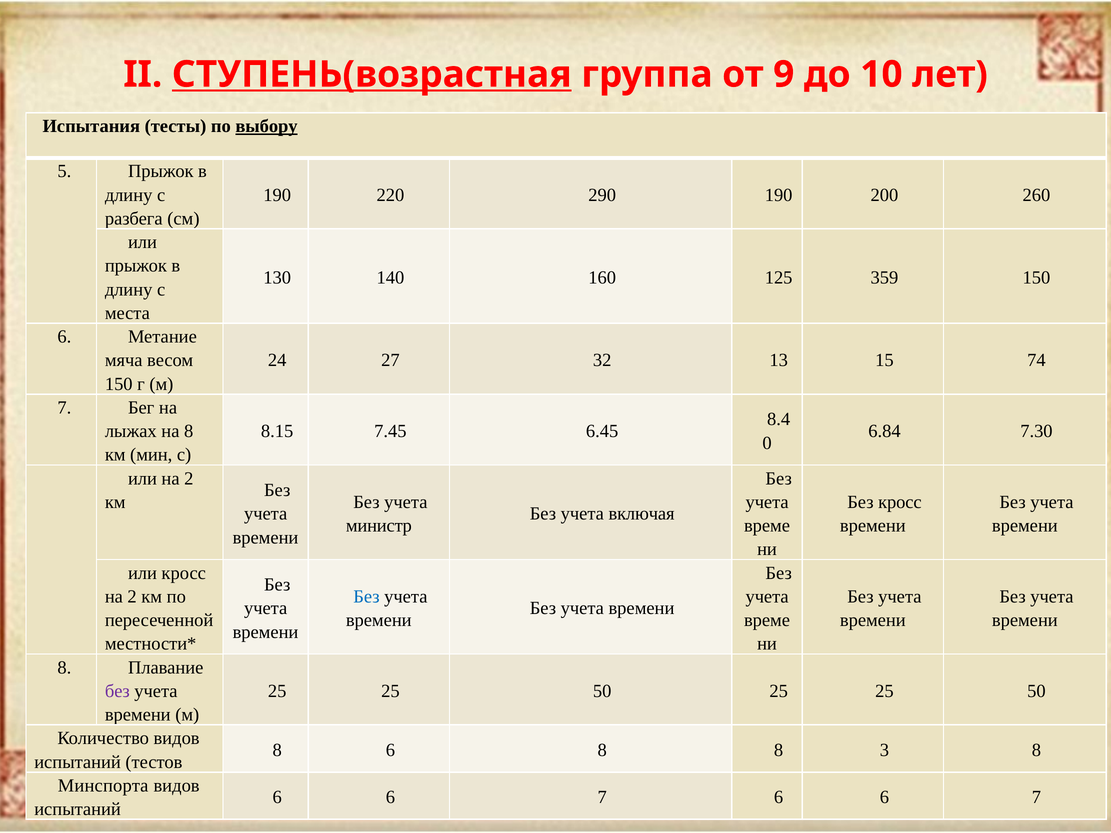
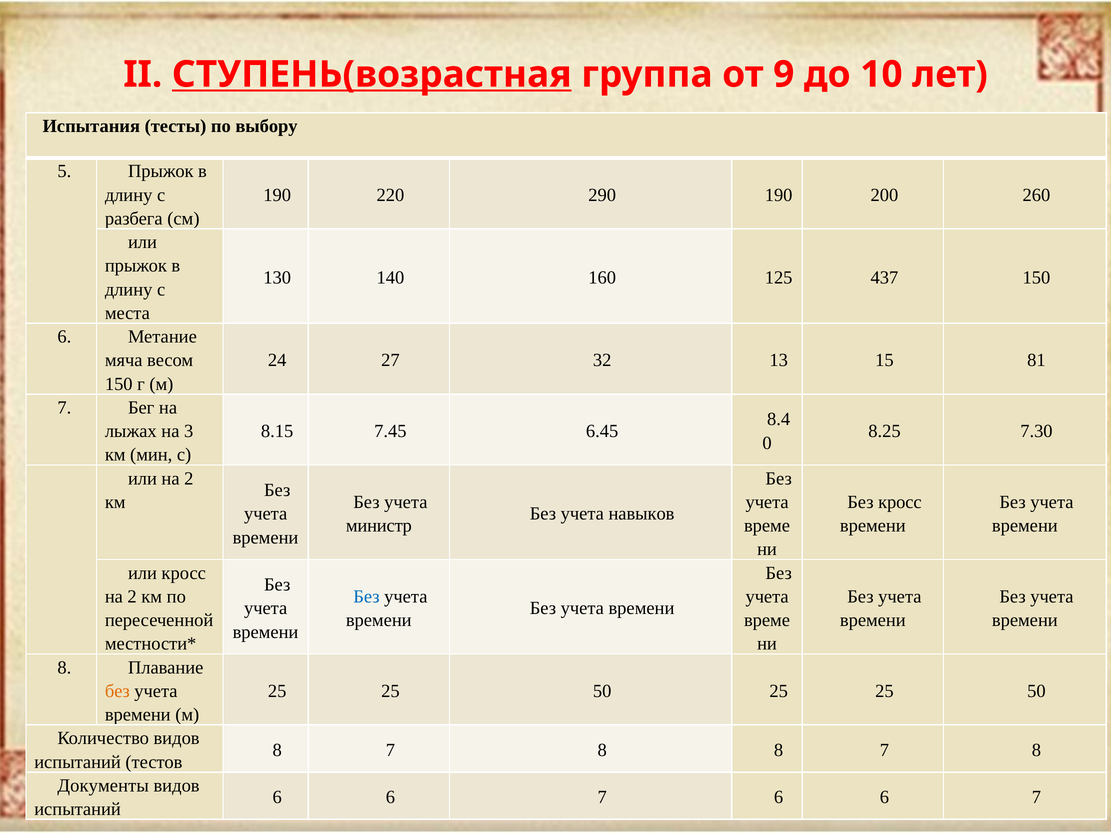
выбору underline: present -> none
359: 359 -> 437
74: 74 -> 81
на 8: 8 -> 3
6.84: 6.84 -> 8.25
включая: включая -> навыков
без at (117, 691) colour: purple -> orange
6 at (390, 750): 6 -> 7
8 8 3: 3 -> 7
Минспорта: Минспорта -> Документы
